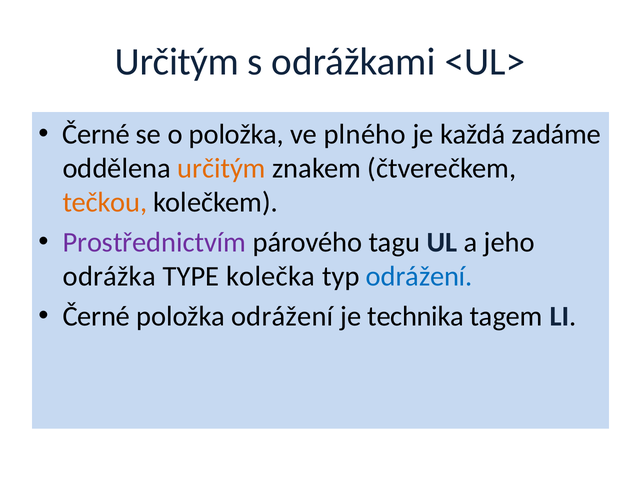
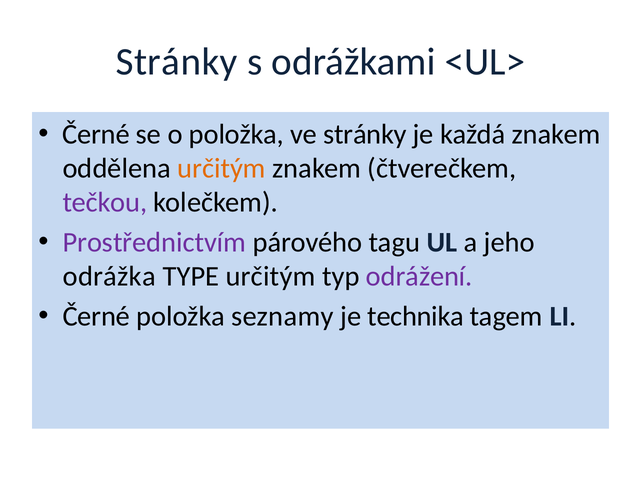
Určitým at (177, 62): Určitým -> Stránky
ve plného: plného -> stránky
každá zadáme: zadáme -> znakem
tečkou colour: orange -> purple
TYPE kolečka: kolečka -> určitým
odrážení at (419, 277) colour: blue -> purple
položka odrážení: odrážení -> seznamy
